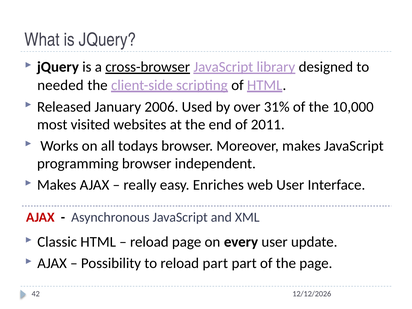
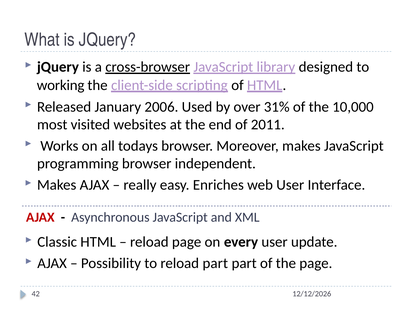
needed: needed -> working
